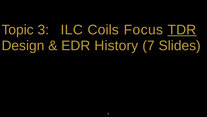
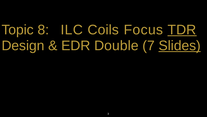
Topic 3: 3 -> 8
History: History -> Double
Slides underline: none -> present
